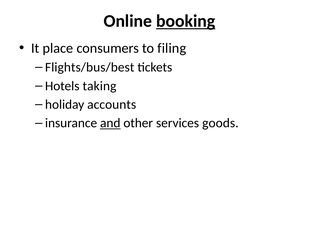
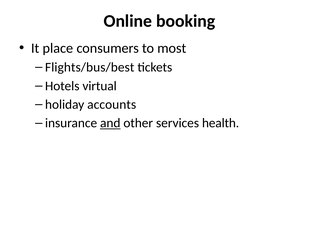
booking underline: present -> none
filing: filing -> most
taking: taking -> virtual
goods: goods -> health
